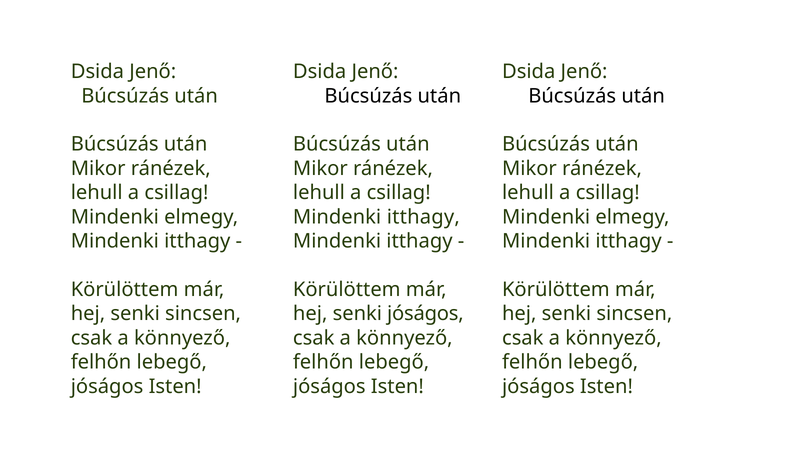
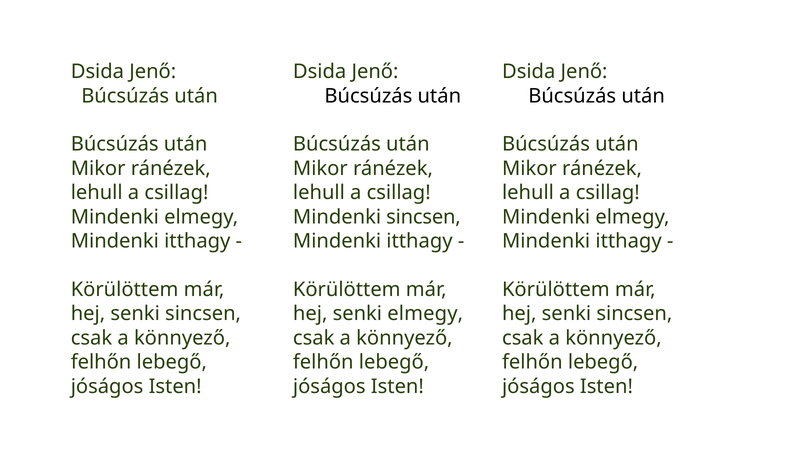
itthagy at (423, 217): itthagy -> sincsen
senki jóságos: jóságos -> elmegy
